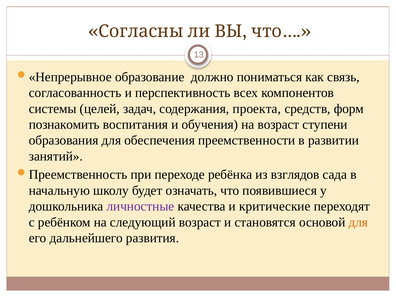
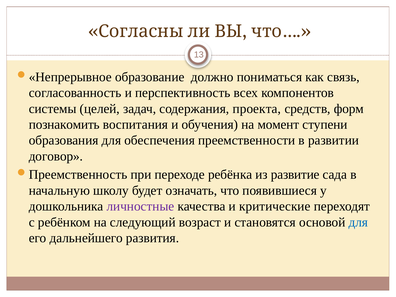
на возраст: возраст -> момент
занятий: занятий -> договор
взглядов: взглядов -> развитие
для at (358, 222) colour: orange -> blue
